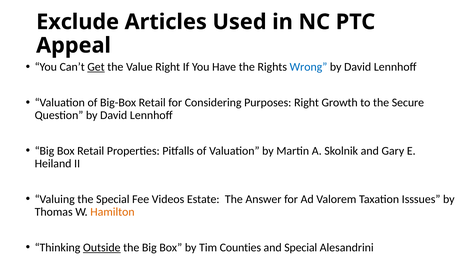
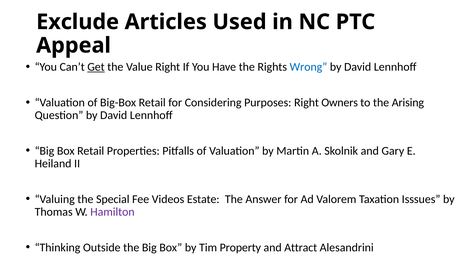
Growth: Growth -> Owners
Secure: Secure -> Arising
Hamilton colour: orange -> purple
Outside underline: present -> none
Counties: Counties -> Property
and Special: Special -> Attract
